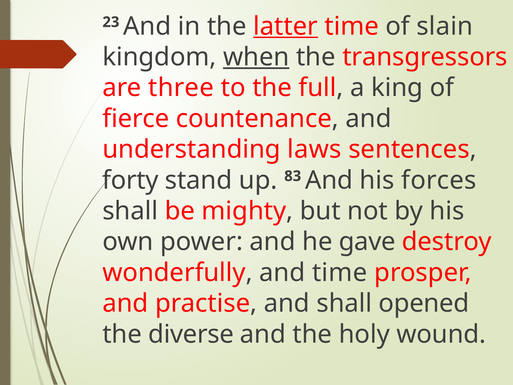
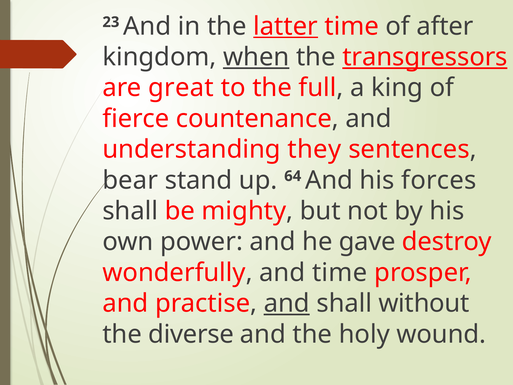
slain: slain -> after
transgressors underline: none -> present
three: three -> great
laws: laws -> they
forty: forty -> bear
83: 83 -> 64
and at (287, 303) underline: none -> present
opened: opened -> without
